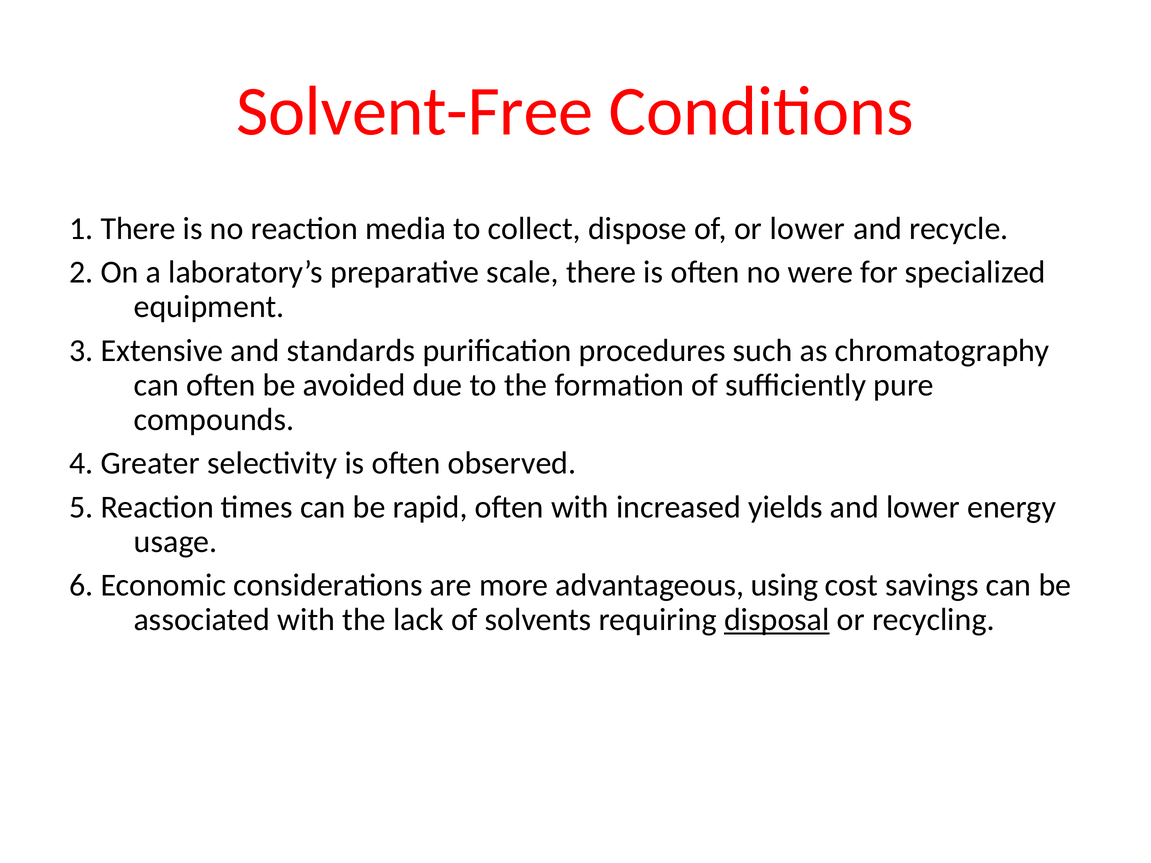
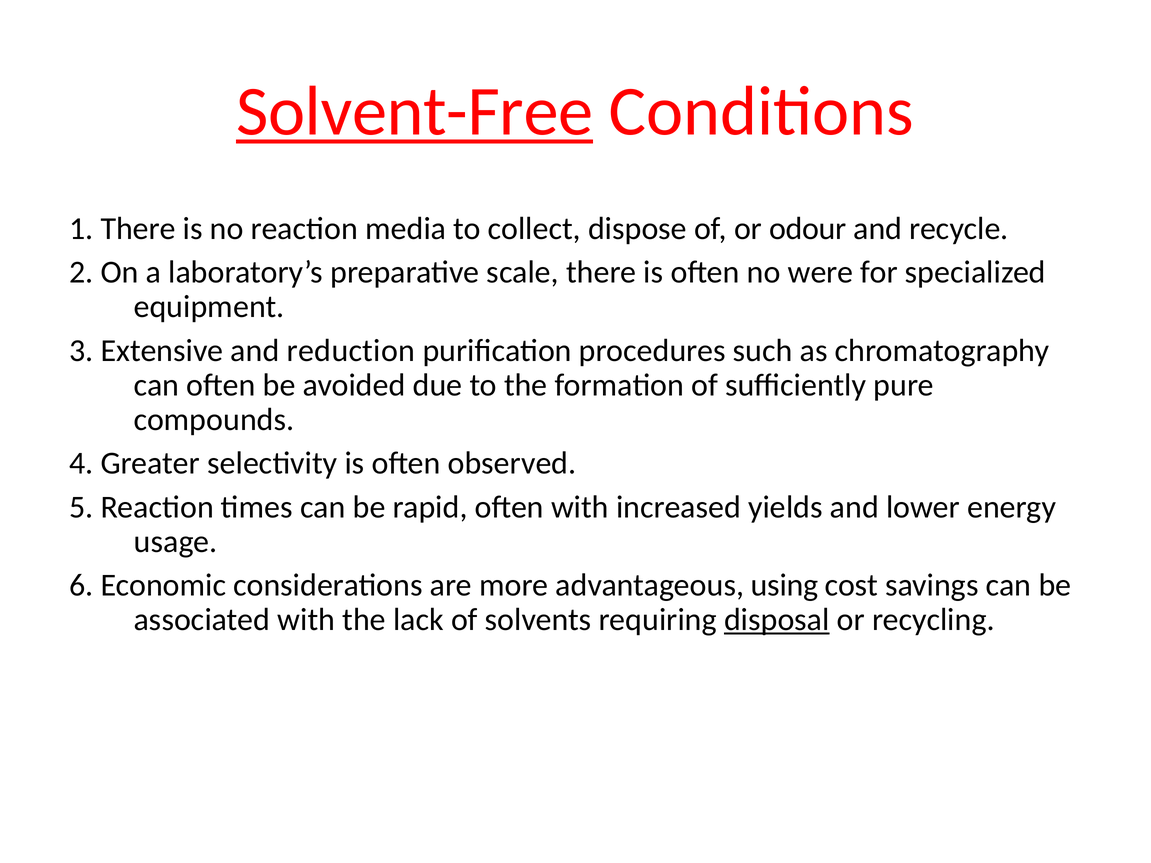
Solvent-Free underline: none -> present
or lower: lower -> odour
standards: standards -> reduction
